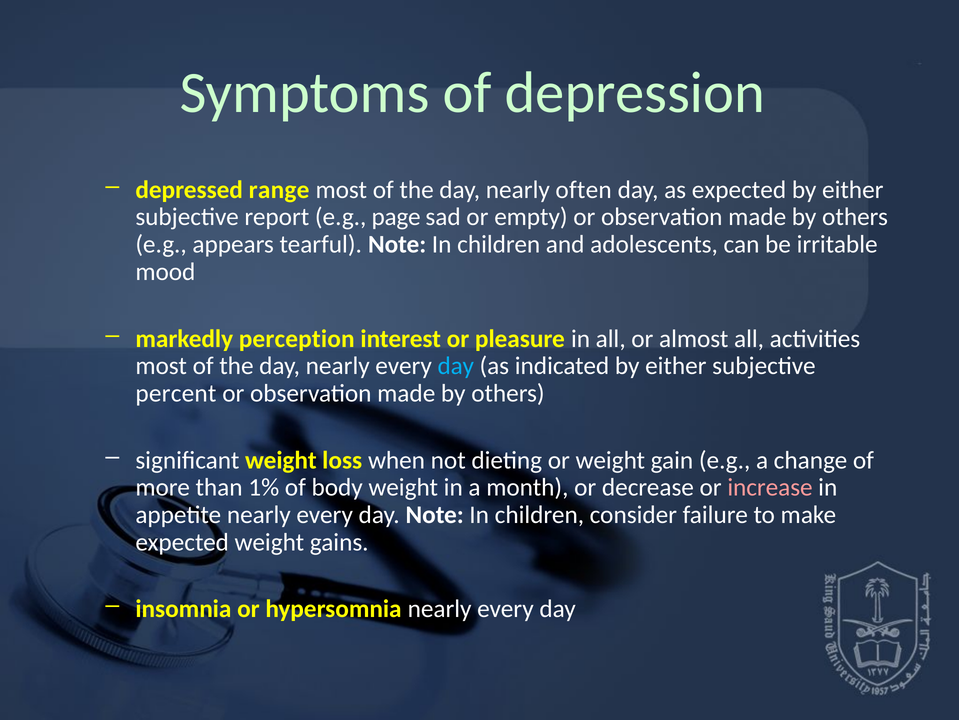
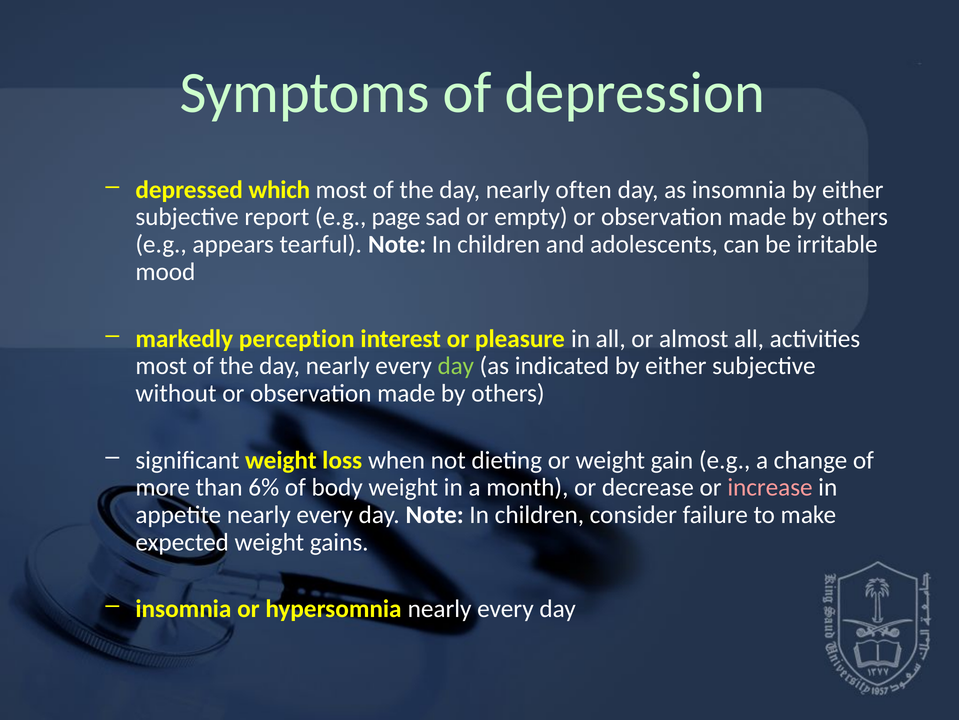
range: range -> which
as expected: expected -> insomnia
day at (456, 366) colour: light blue -> light green
percent: percent -> without
1%: 1% -> 6%
